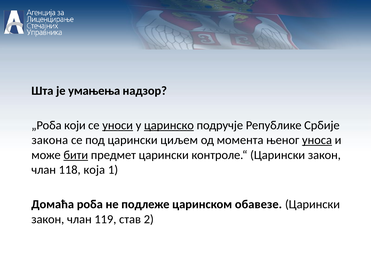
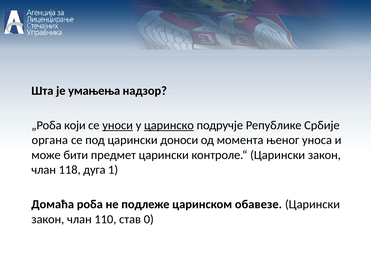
закона: закона -> органа
циљем: циљем -> доноси
уноса underline: present -> none
бити underline: present -> none
која: која -> дуга
119: 119 -> 110
2: 2 -> 0
